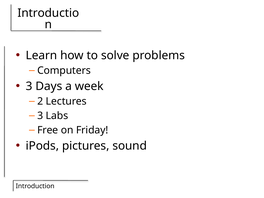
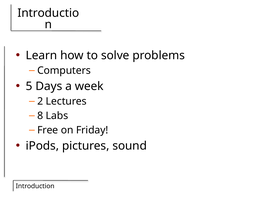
3 at (29, 86): 3 -> 5
3 at (40, 116): 3 -> 8
